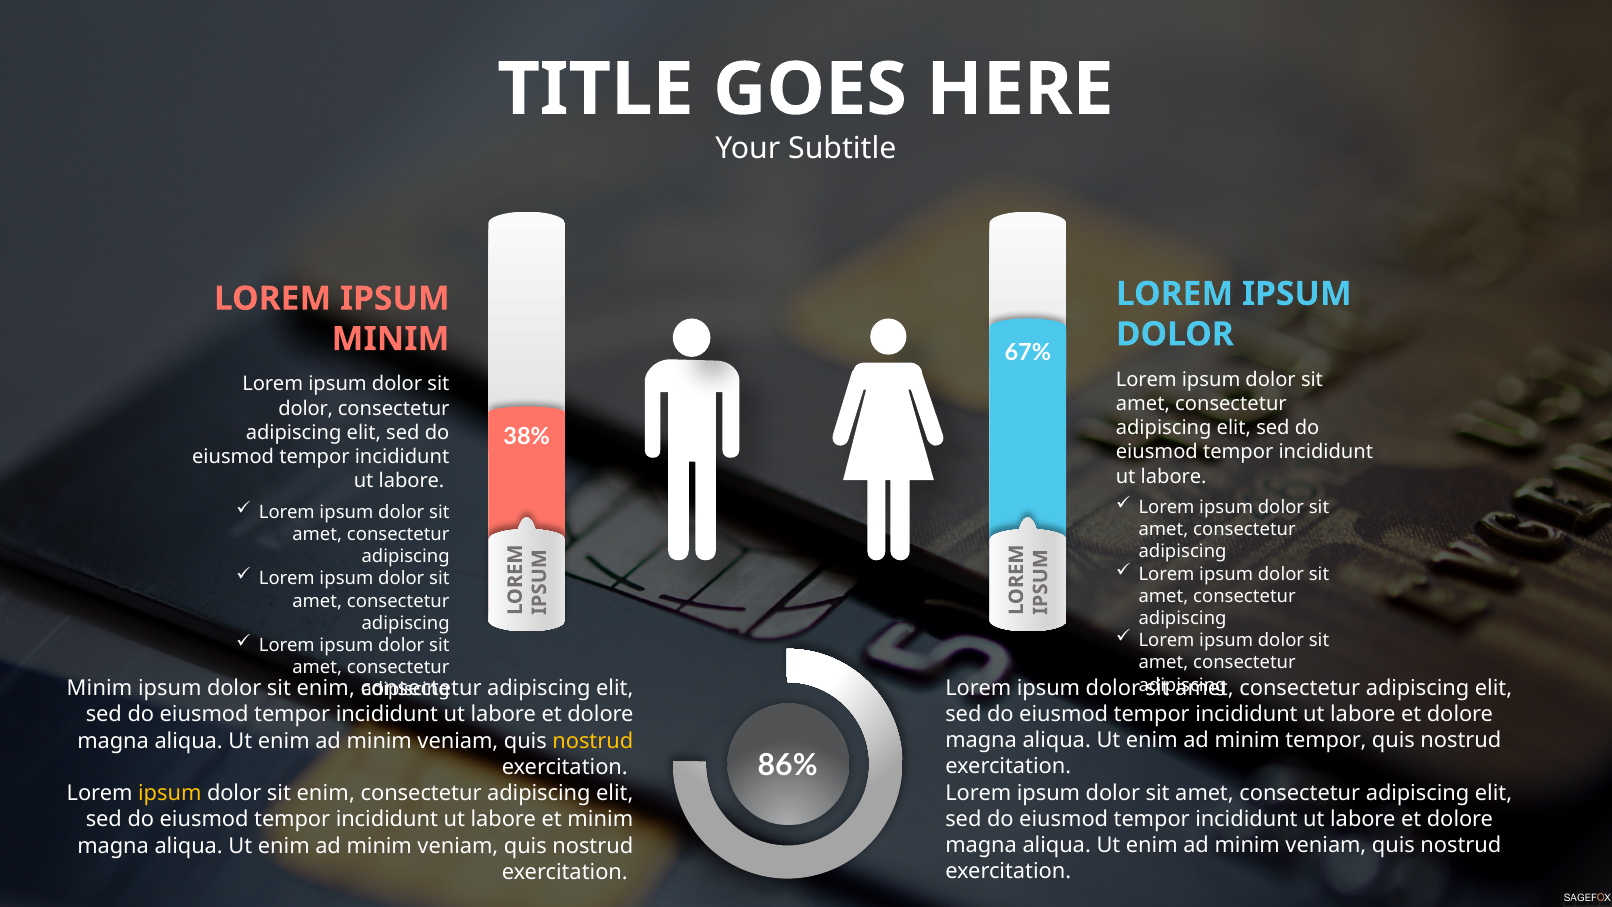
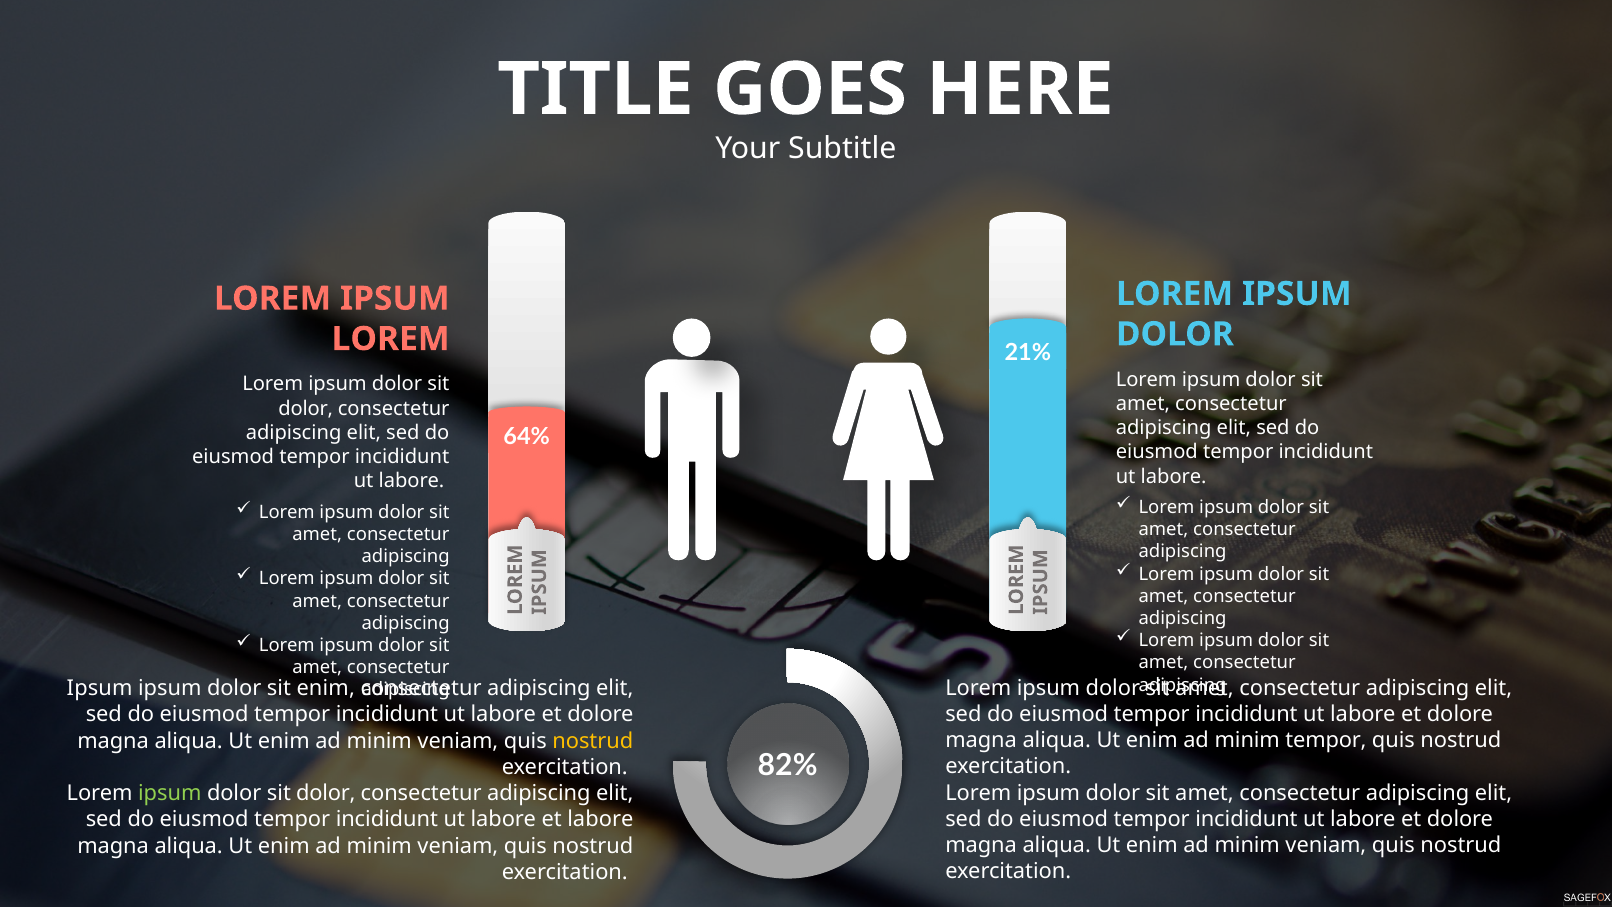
MINIM at (390, 339): MINIM -> LOREM
67%: 67% -> 21%
38%: 38% -> 64%
Minim at (100, 688): Minim -> Ipsum
86%: 86% -> 82%
ipsum at (170, 793) colour: yellow -> light green
enim at (326, 793): enim -> dolor
et minim: minim -> labore
